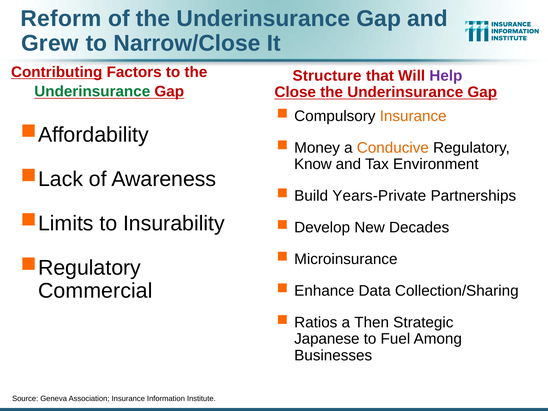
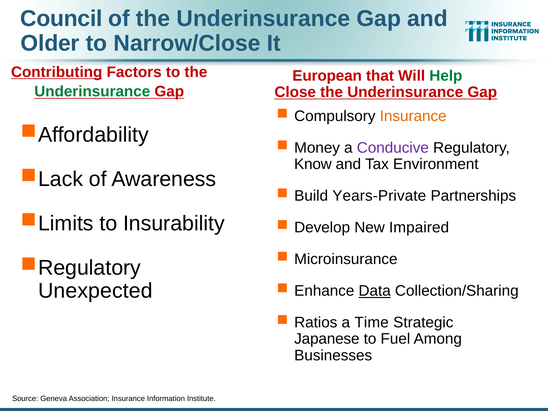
Reform: Reform -> Council
Grew: Grew -> Older
Structure: Structure -> European
Help colour: purple -> green
Conducive colour: orange -> purple
Decades: Decades -> Impaired
Commercial: Commercial -> Unexpected
Data underline: none -> present
Then: Then -> Time
